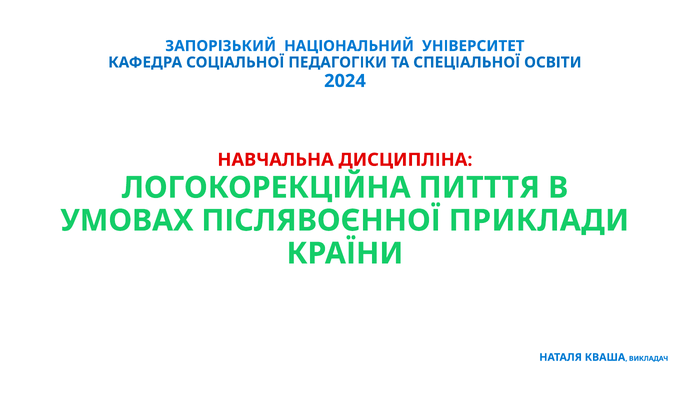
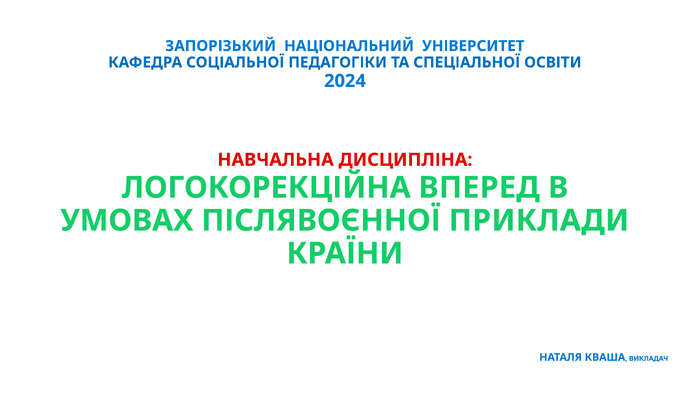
ПИТТТЯ: ПИТТТЯ -> ВПЕРЕД
